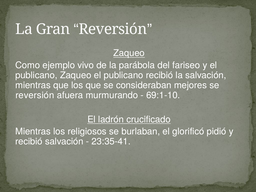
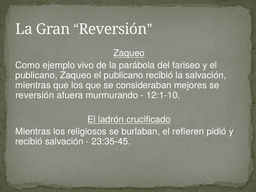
69:1-10: 69:1-10 -> 12:1-10
glorificó: glorificó -> refieren
23:35-41: 23:35-41 -> 23:35-45
